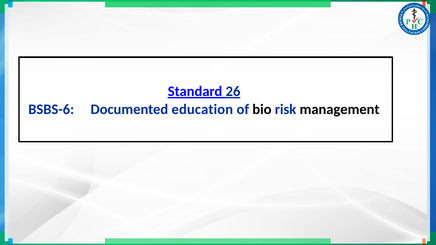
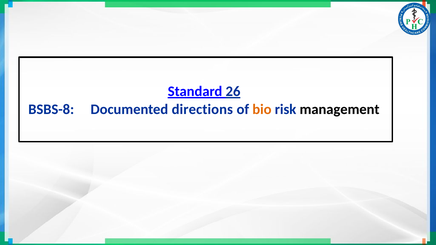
BSBS-6: BSBS-6 -> BSBS-8
education: education -> directions
bio colour: black -> orange
